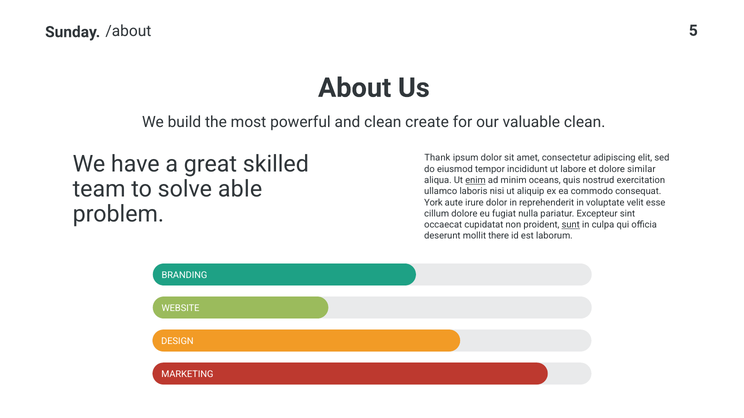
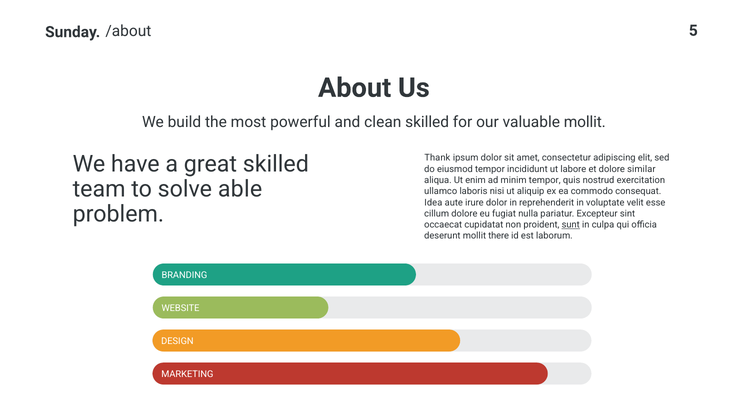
clean create: create -> skilled
valuable clean: clean -> mollit
enim underline: present -> none
minim oceans: oceans -> tempor
York: York -> Idea
